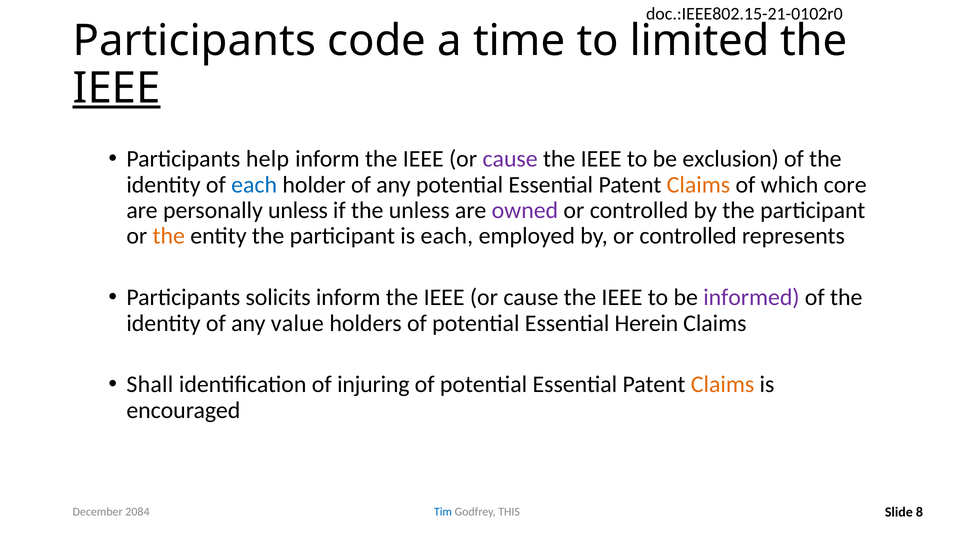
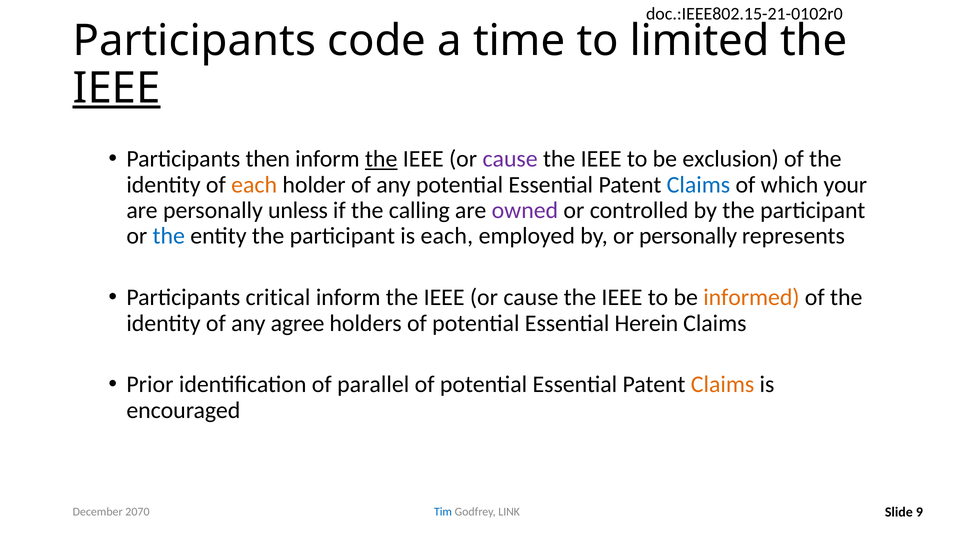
help: help -> then
the at (381, 159) underline: none -> present
each at (254, 185) colour: blue -> orange
Claims at (698, 185) colour: orange -> blue
core: core -> your
the unless: unless -> calling
the at (169, 236) colour: orange -> blue
by or controlled: controlled -> personally
solicits: solicits -> critical
informed colour: purple -> orange
value: value -> agree
Shall: Shall -> Prior
injuring: injuring -> parallel
2084: 2084 -> 2070
THIS: THIS -> LINK
8: 8 -> 9
